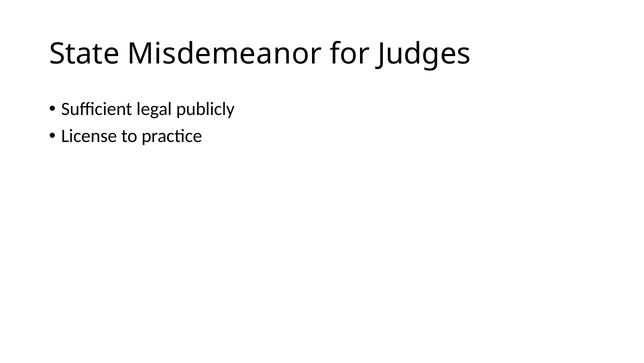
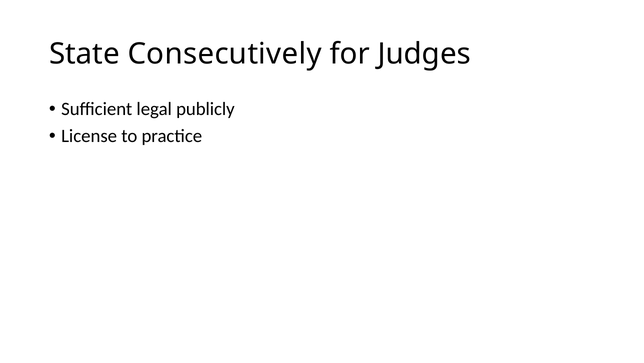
Misdemeanor: Misdemeanor -> Consecutively
